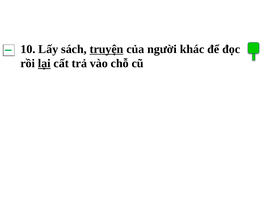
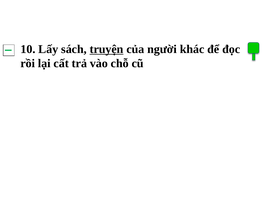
lại underline: present -> none
